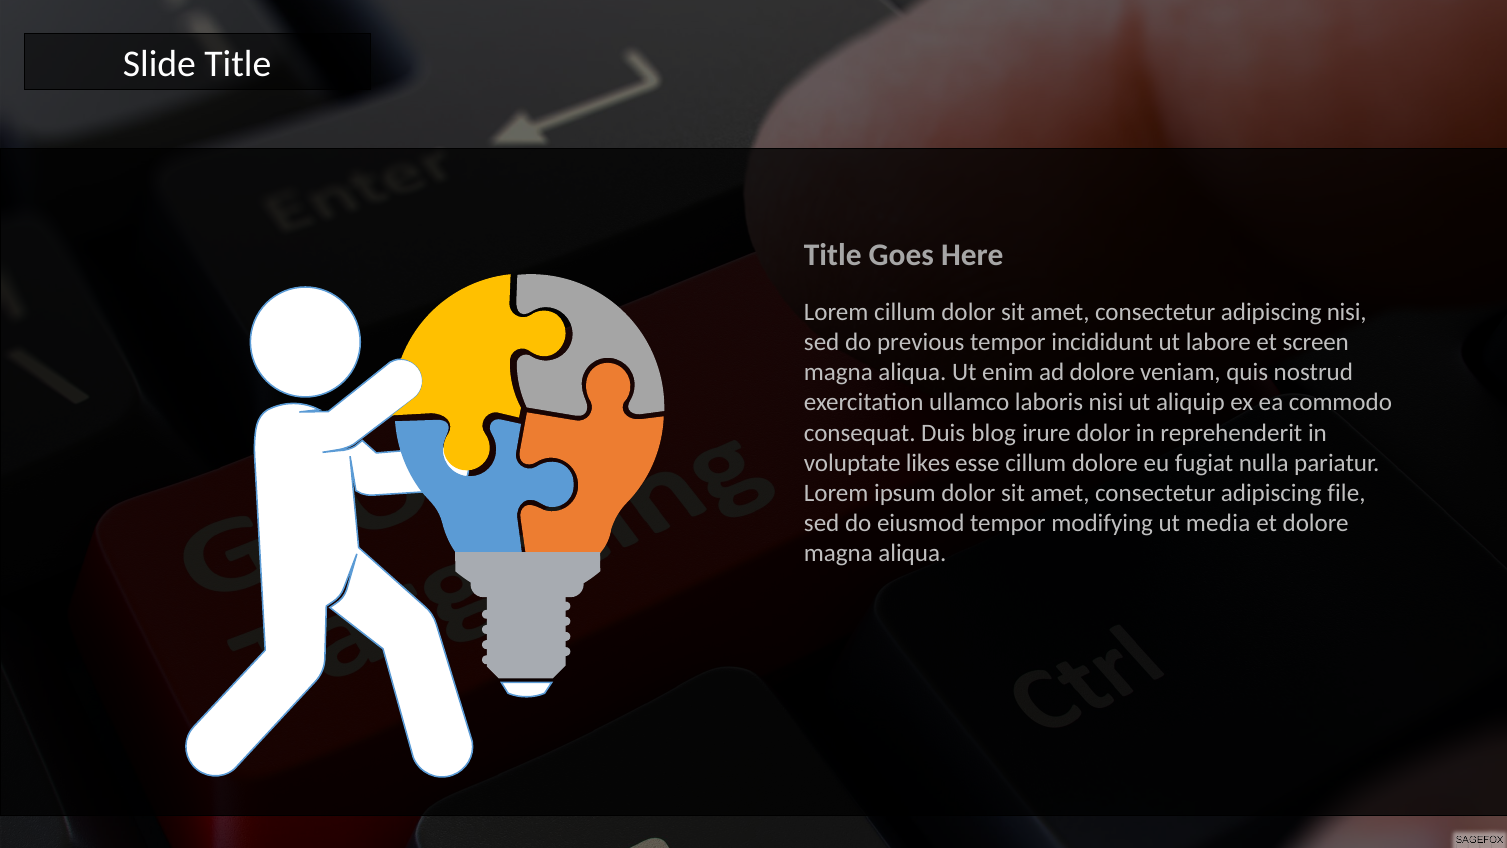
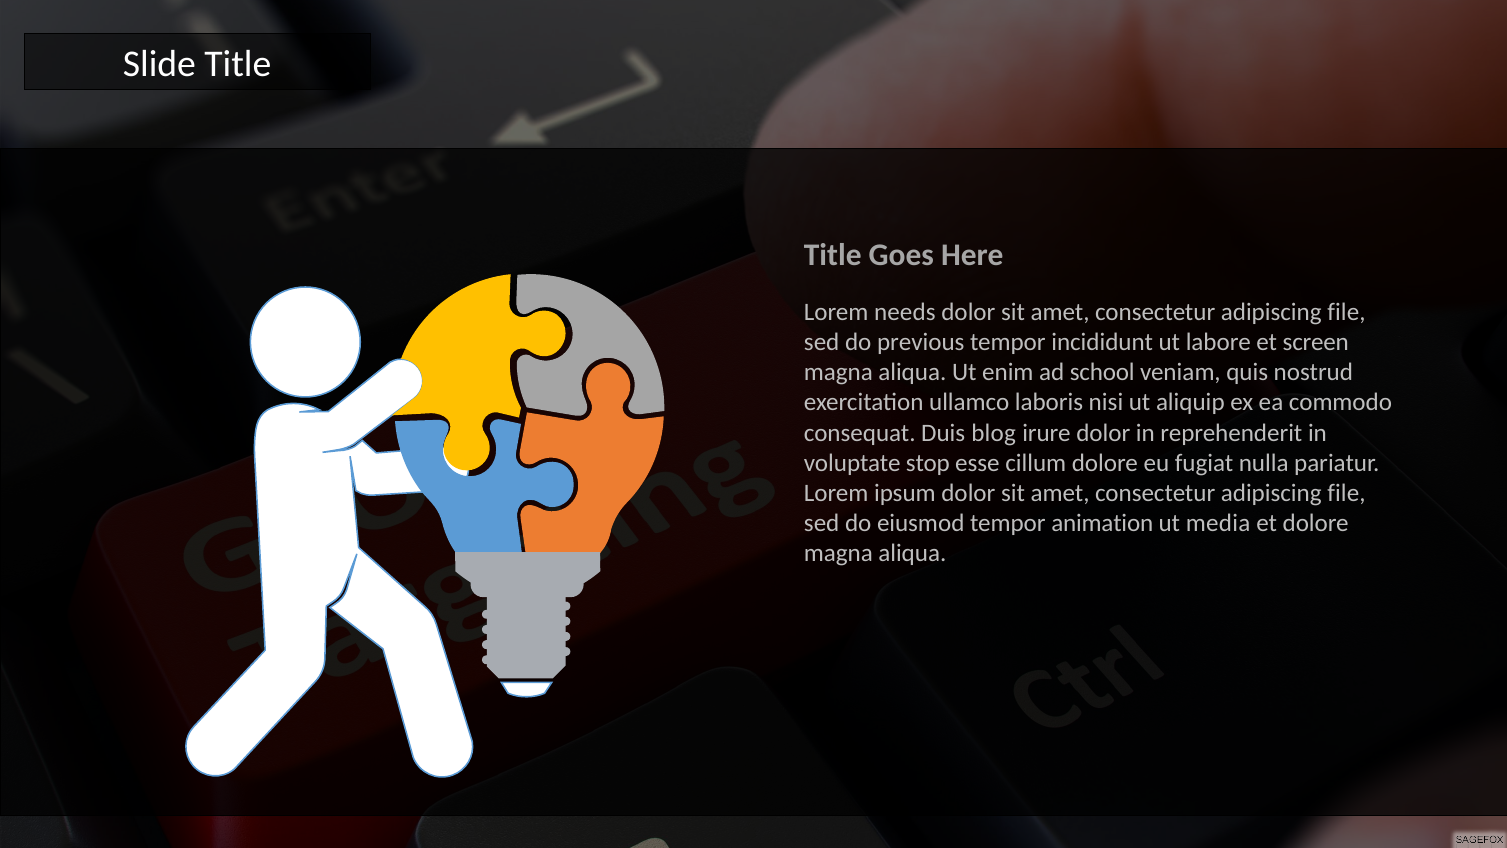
Lorem cillum: cillum -> needs
nisi at (1347, 312): nisi -> file
ad dolore: dolore -> school
likes: likes -> stop
modifying: modifying -> animation
